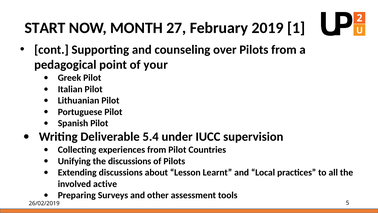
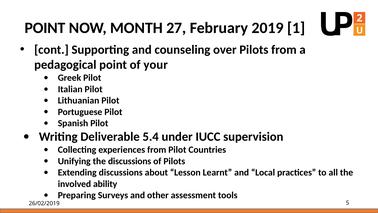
START at (45, 28): START -> POINT
active: active -> ability
